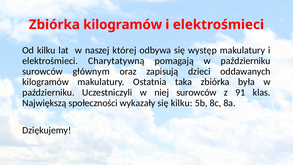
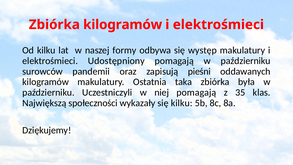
której: której -> formy
Charytatywną: Charytatywną -> Udostępniony
głównym: głównym -> pandemii
dzieci: dzieci -> pieśni
niej surowców: surowców -> pomagają
91: 91 -> 35
